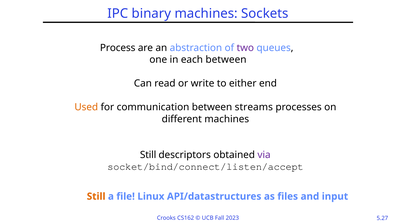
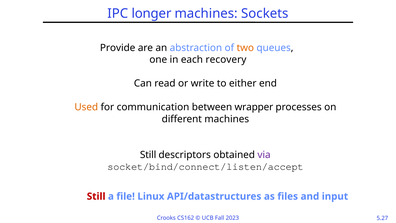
binary: binary -> longer
Process: Process -> Provide
two colour: purple -> orange
each between: between -> recovery
streams: streams -> wrapper
Still at (96, 196) colour: orange -> red
